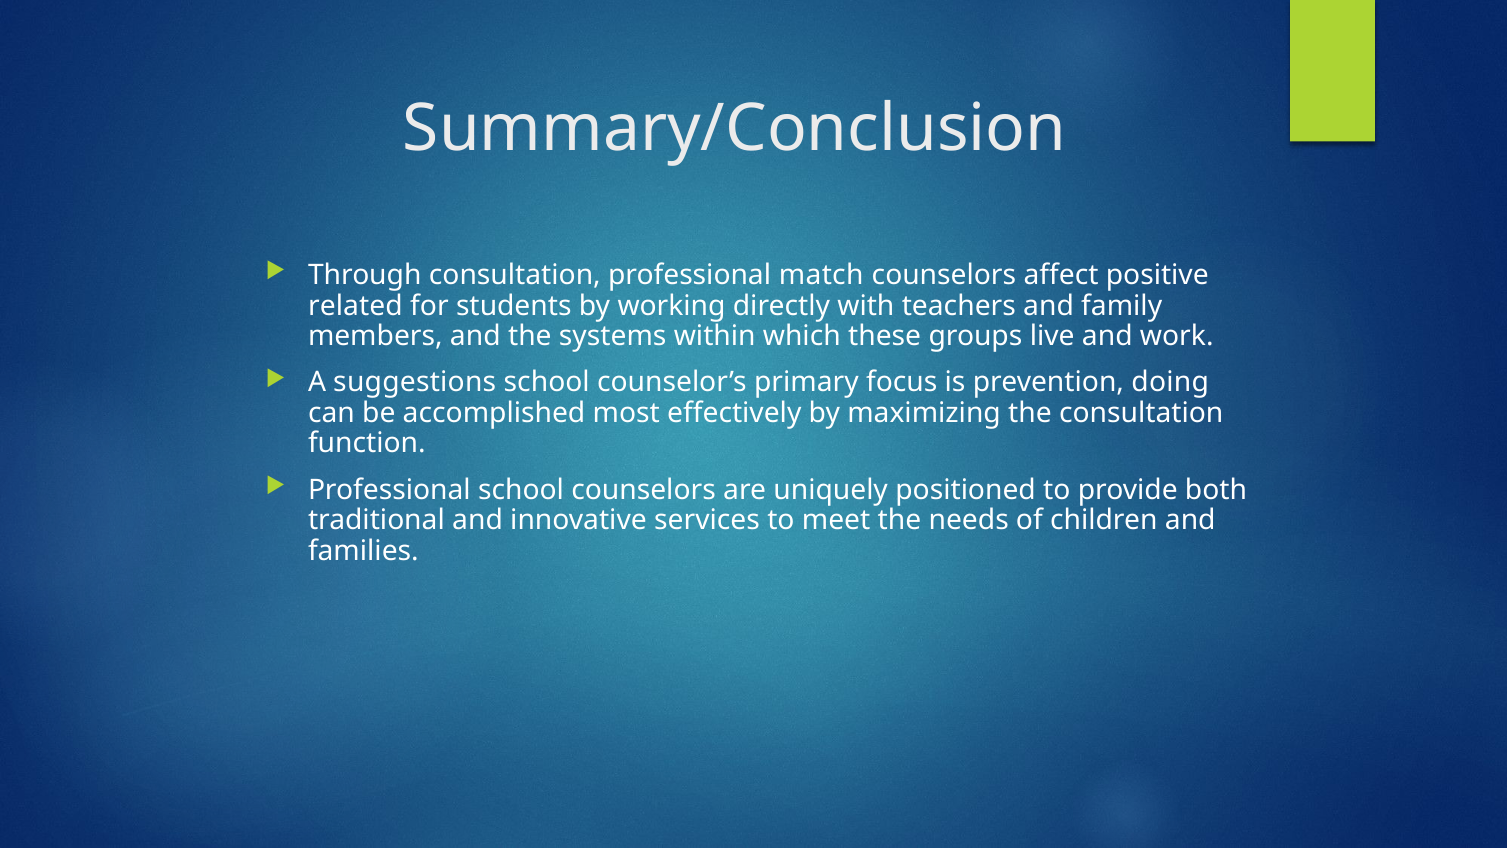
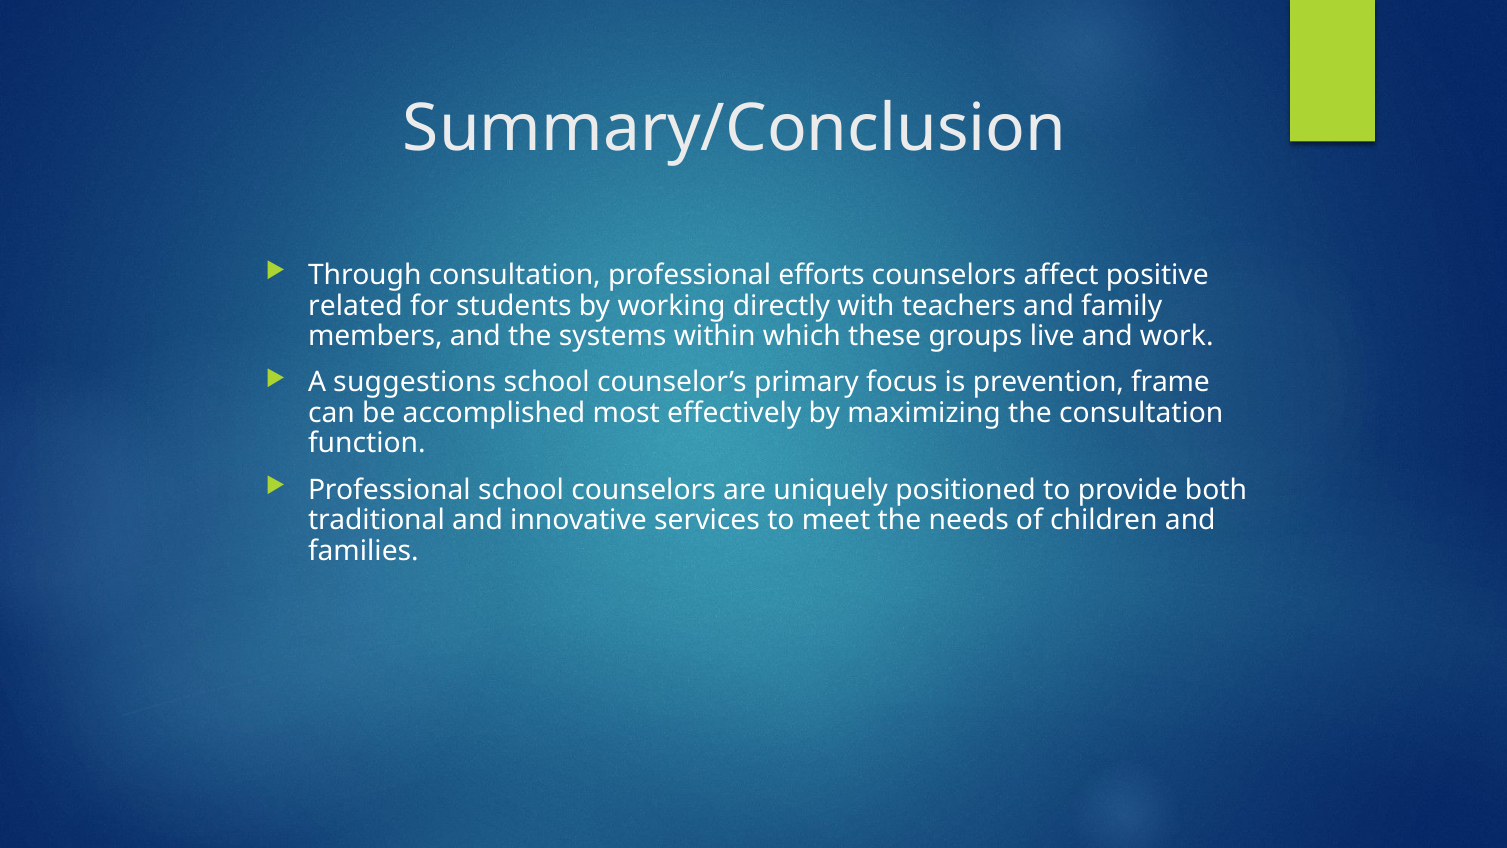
match: match -> efforts
doing: doing -> frame
